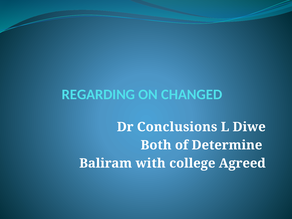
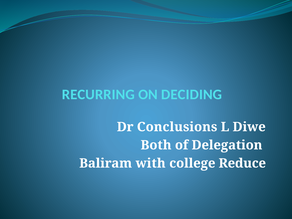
REGARDING: REGARDING -> RECURRING
CHANGED: CHANGED -> DECIDING
Determine: Determine -> Delegation
Agreed: Agreed -> Reduce
